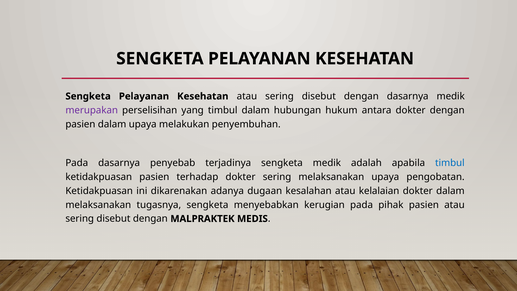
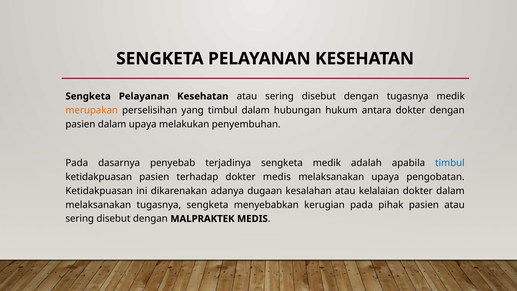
dengan dasarnya: dasarnya -> tugasnya
merupakan colour: purple -> orange
dokter sering: sering -> medis
